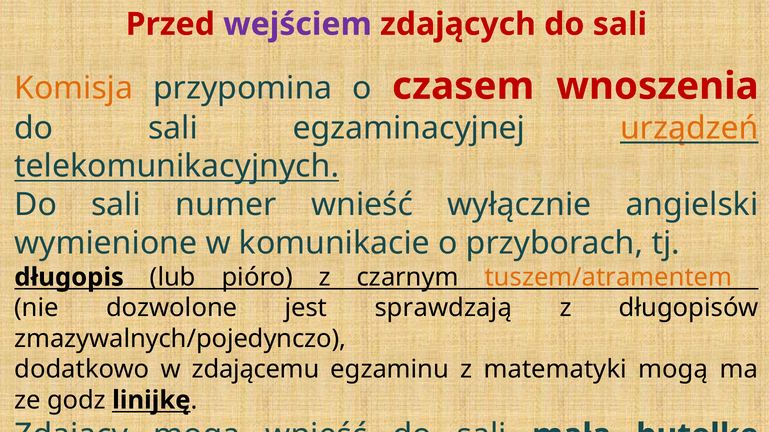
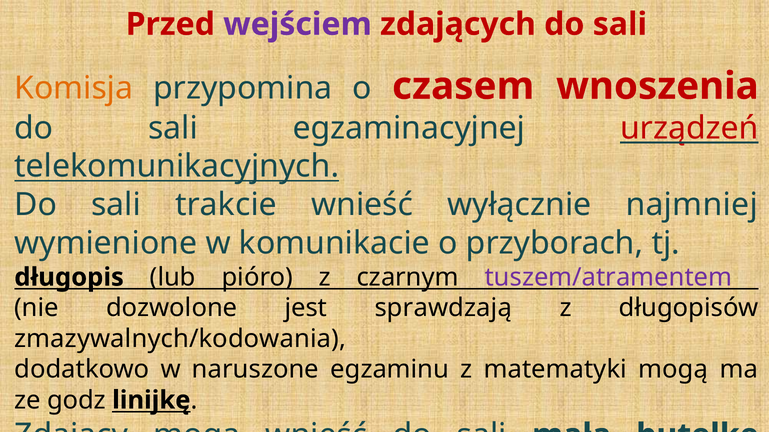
urządzeń colour: orange -> red
numer: numer -> trakcie
angielski: angielski -> najmniej
tuszem/atramentem colour: orange -> purple
zmazywalnych/pojedynczo: zmazywalnych/pojedynczo -> zmazywalnych/kodowania
zdającemu: zdającemu -> naruszone
